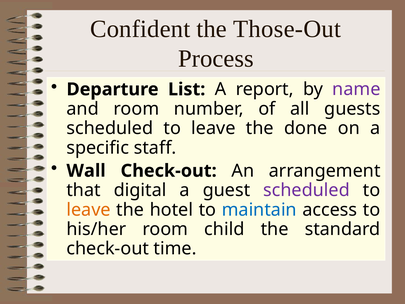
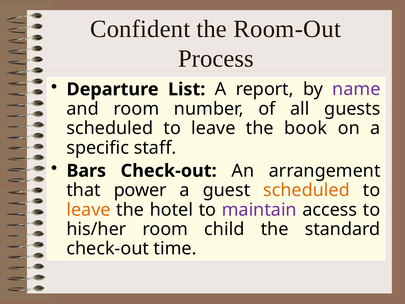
Those-Out: Those-Out -> Room-Out
done: done -> book
Wall: Wall -> Bars
digital: digital -> power
scheduled at (307, 190) colour: purple -> orange
maintain colour: blue -> purple
